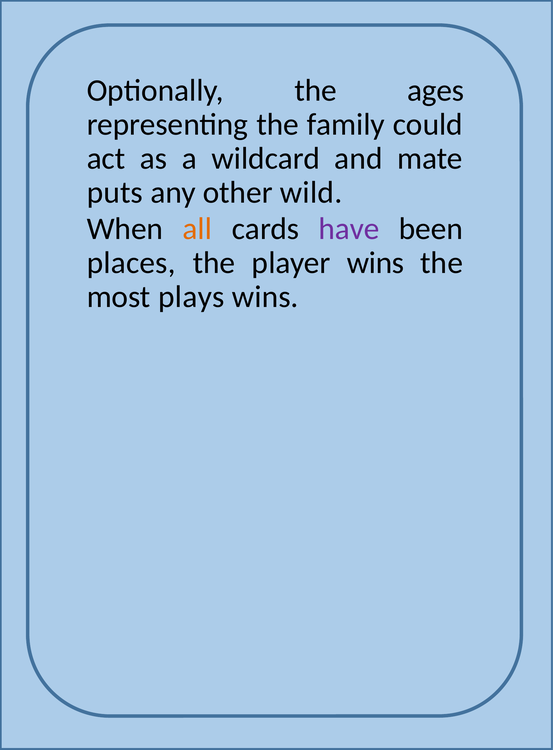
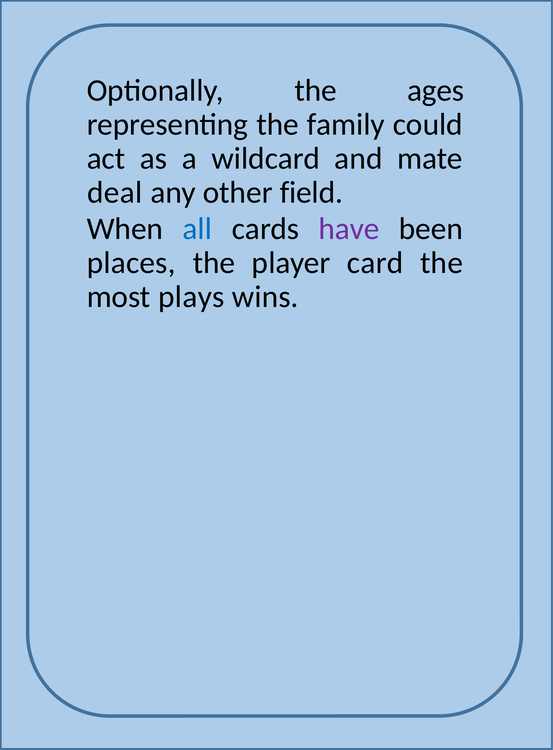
puts: puts -> deal
wild: wild -> field
all colour: orange -> blue
player wins: wins -> card
